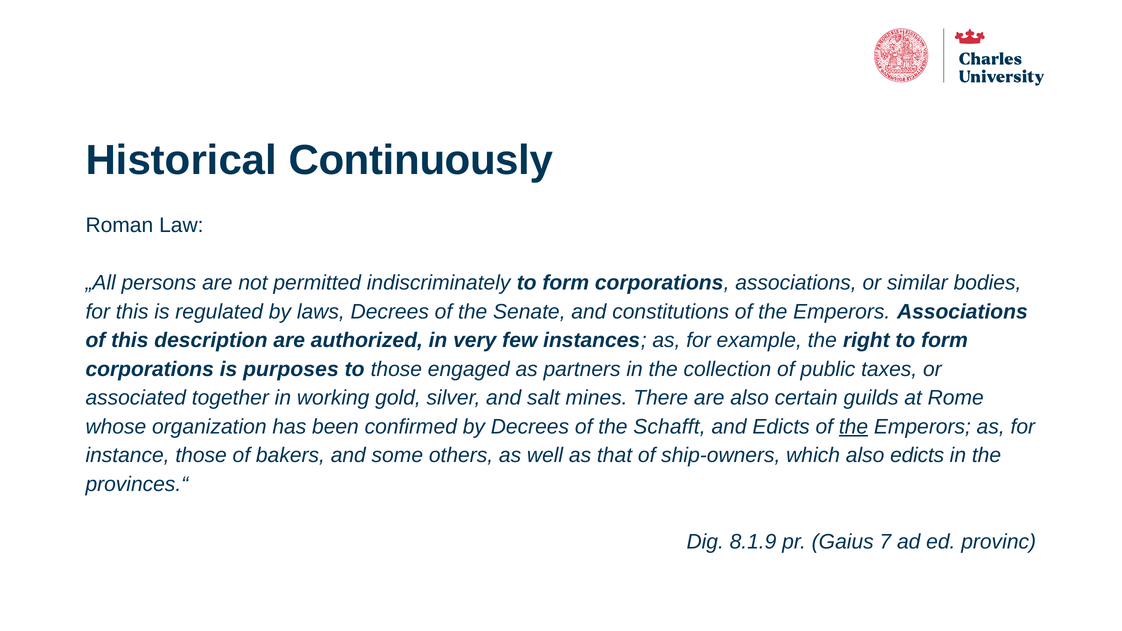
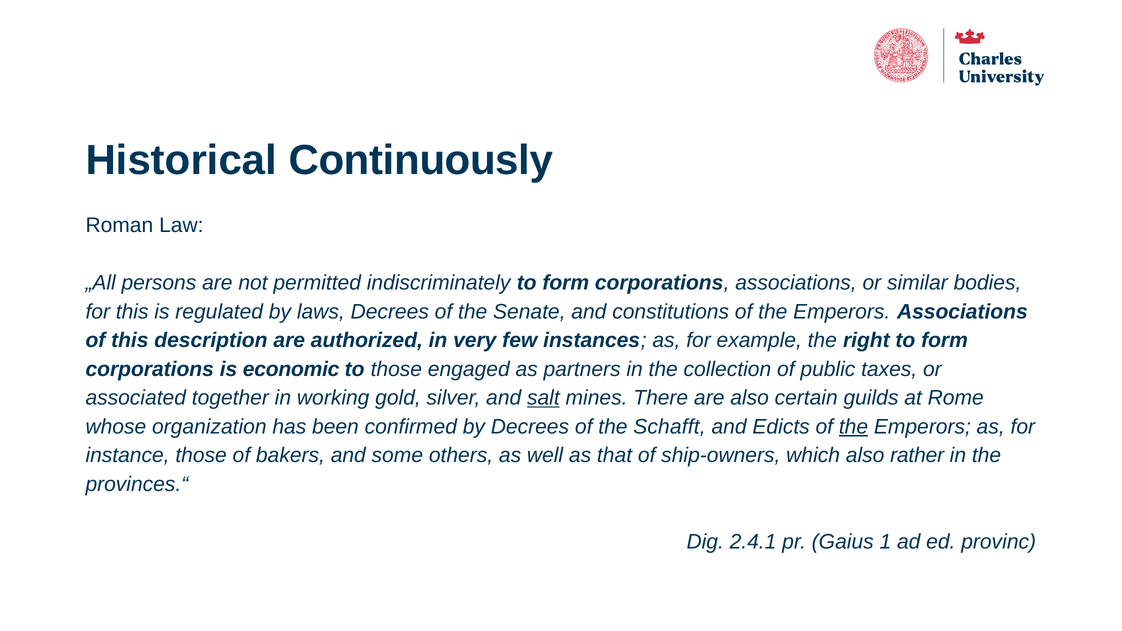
purposes: purposes -> economic
salt underline: none -> present
also edicts: edicts -> rather
8.1.9: 8.1.9 -> 2.4.1
7: 7 -> 1
